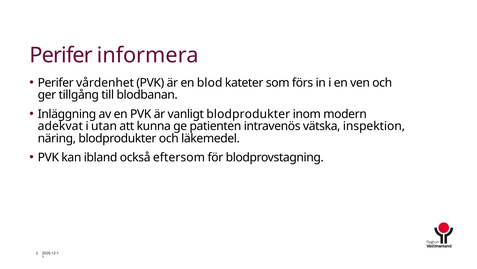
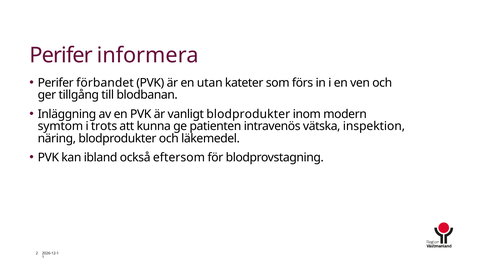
vårdenhet: vårdenhet -> förbandet
blod: blod -> utan
adekvat: adekvat -> symtom
utan: utan -> trots
